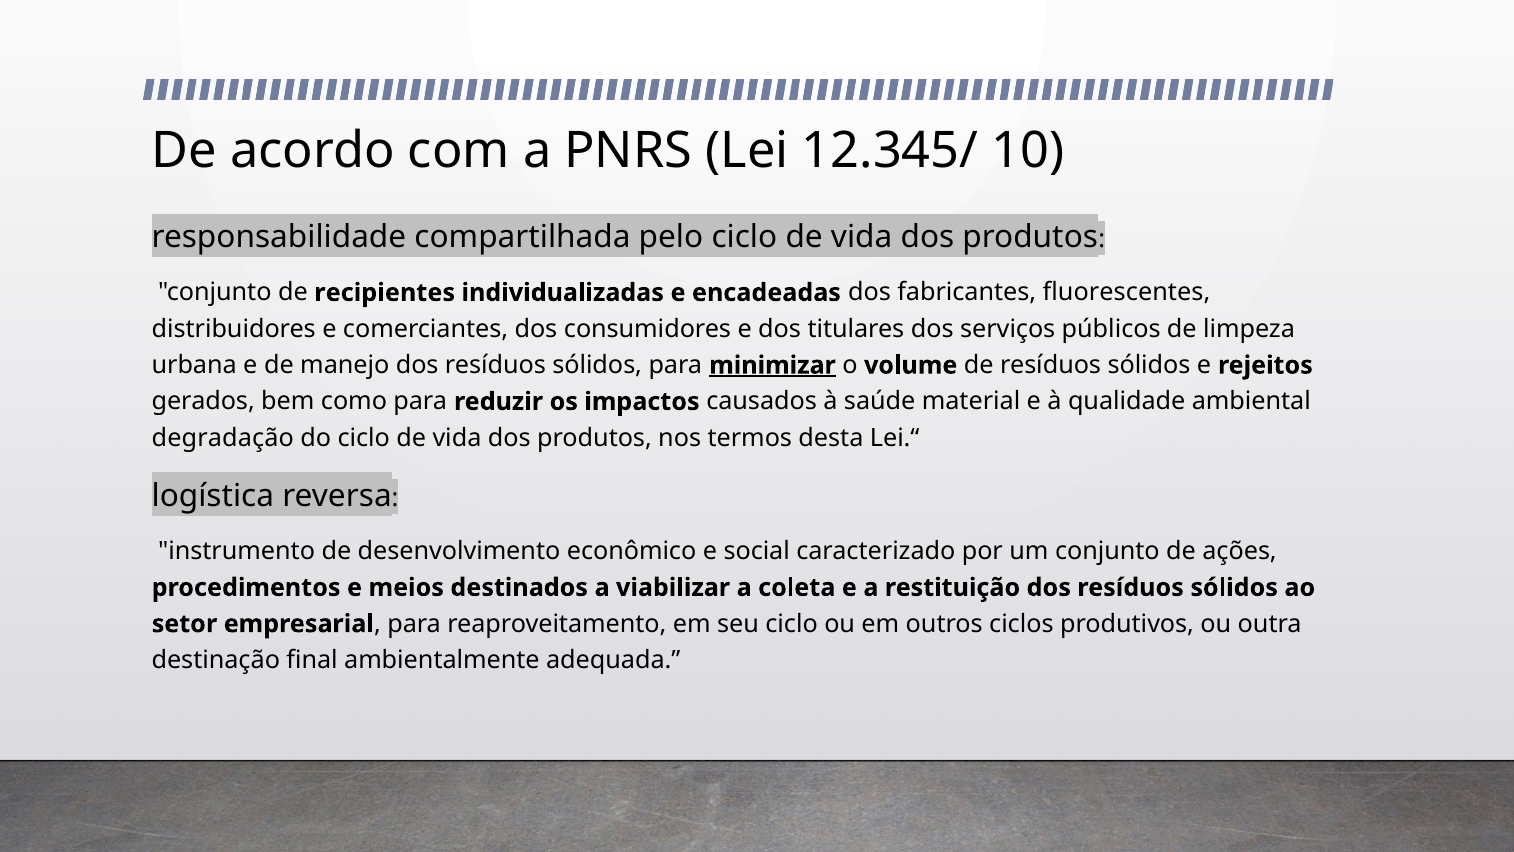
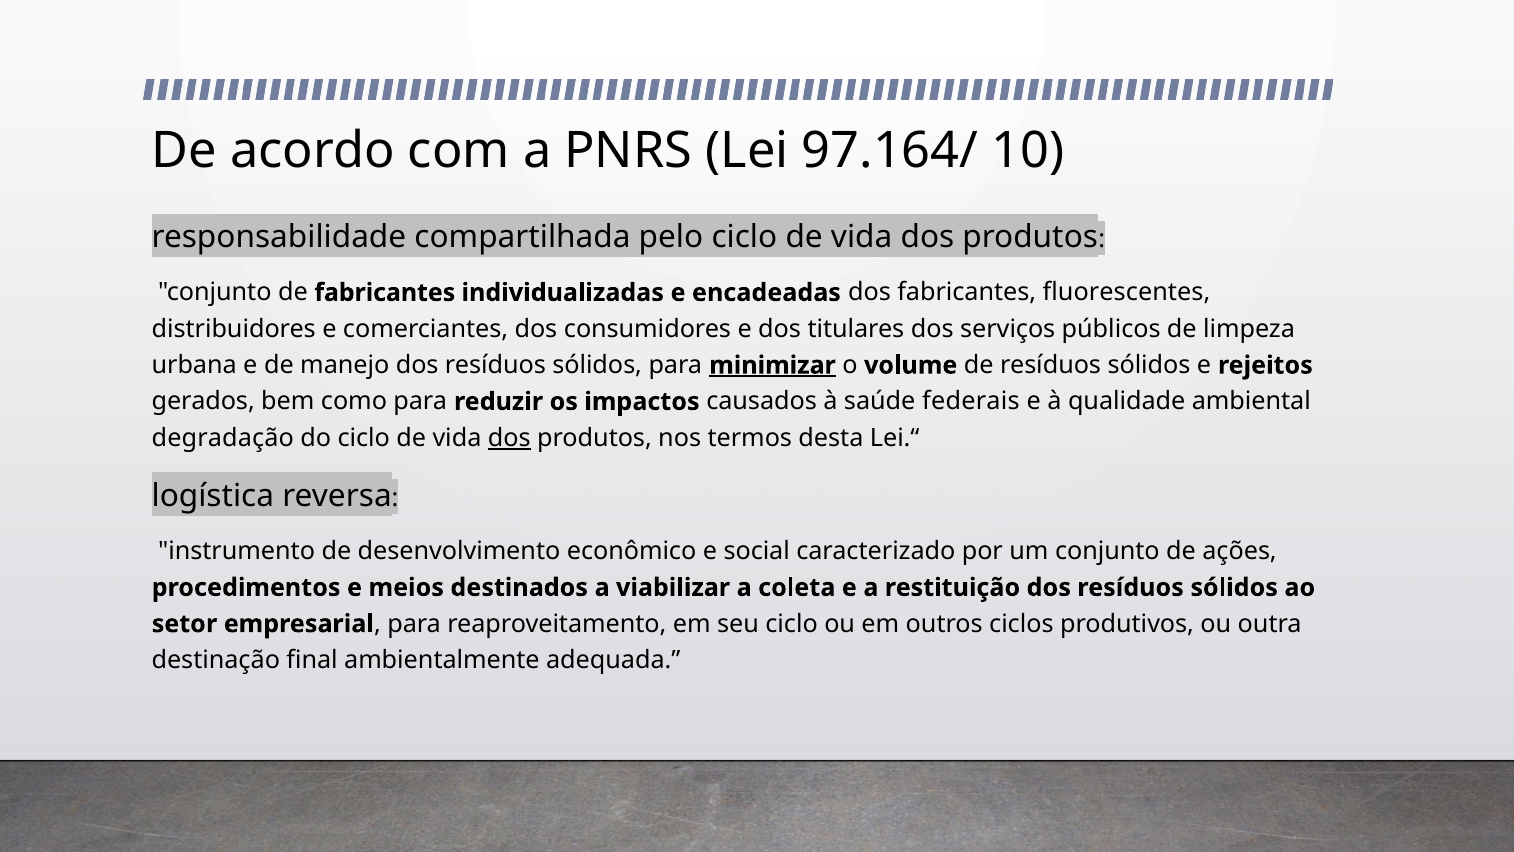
12.345/: 12.345/ -> 97.164/
de recipientes: recipientes -> fabricantes
material: material -> federais
dos at (509, 438) underline: none -> present
